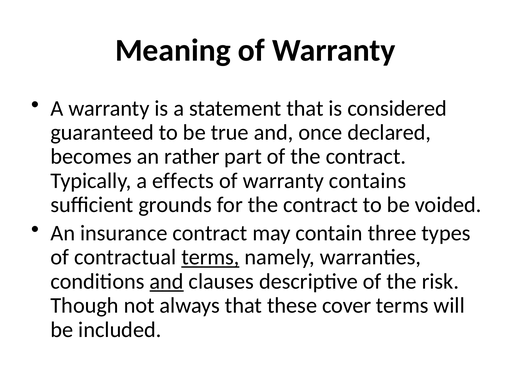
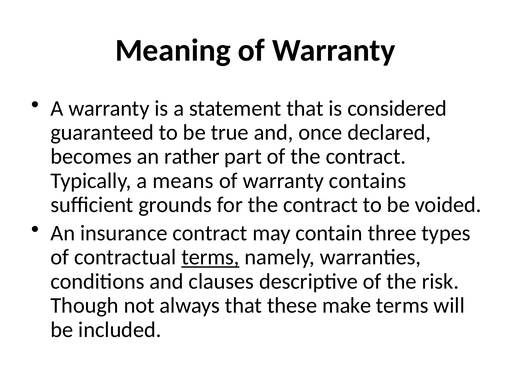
effects: effects -> means
and at (167, 281) underline: present -> none
cover: cover -> make
